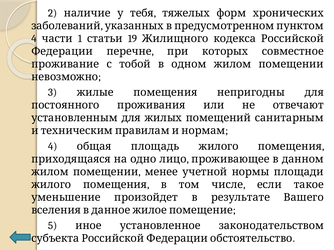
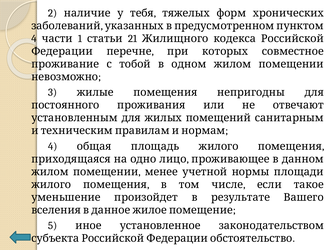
19: 19 -> 21
